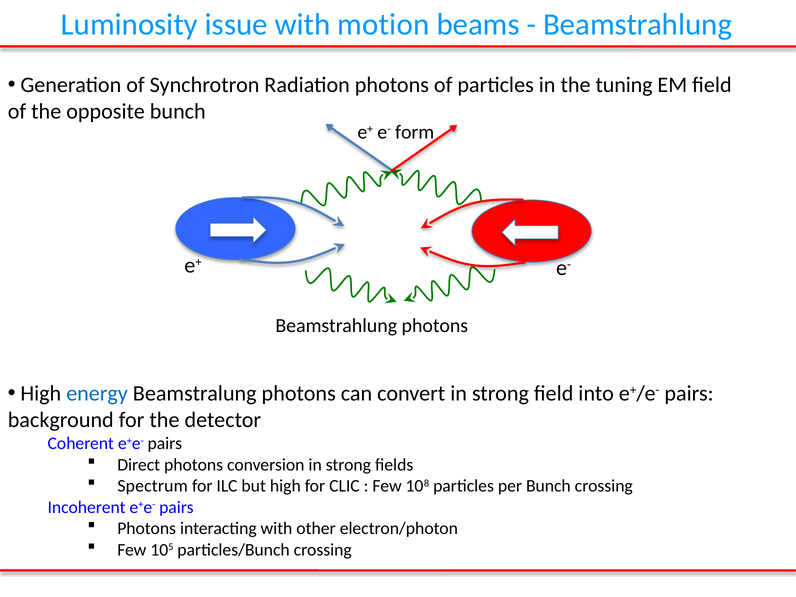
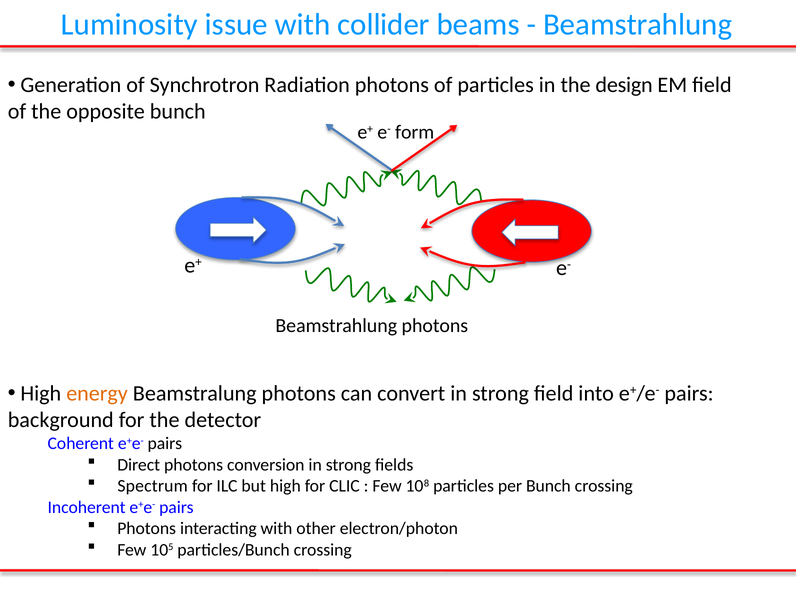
motion: motion -> collider
tuning: tuning -> design
energy colour: blue -> orange
